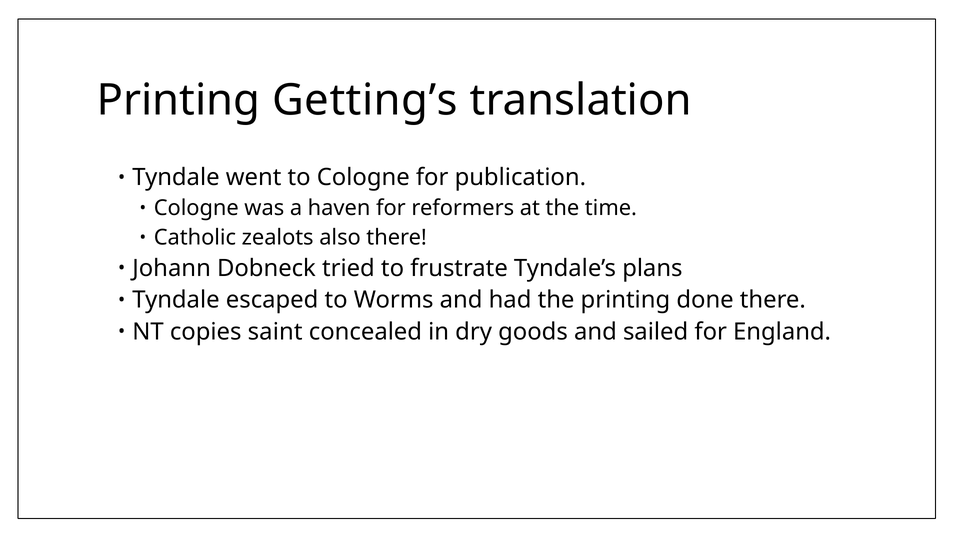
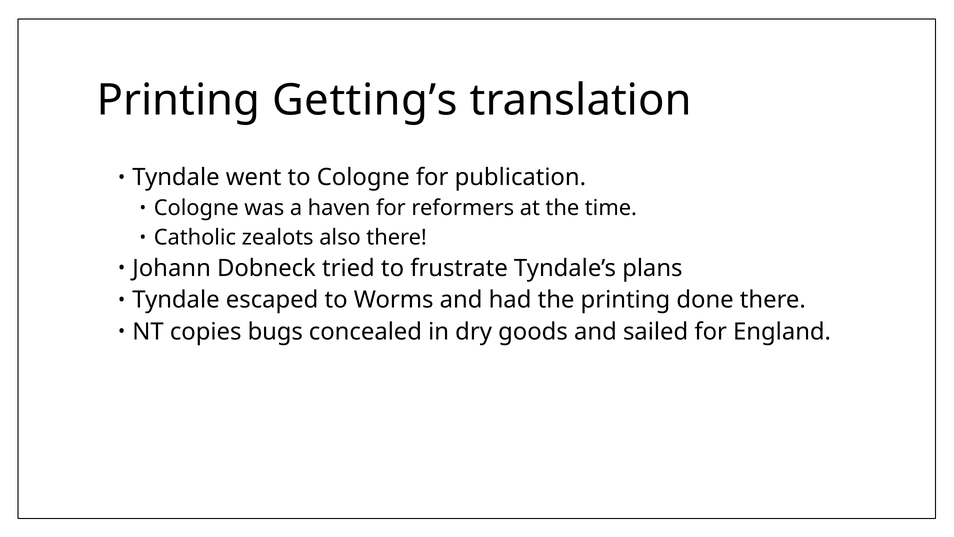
saint: saint -> bugs
